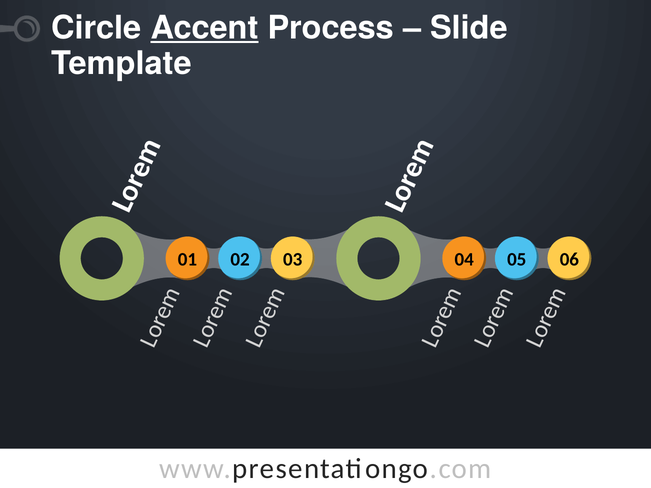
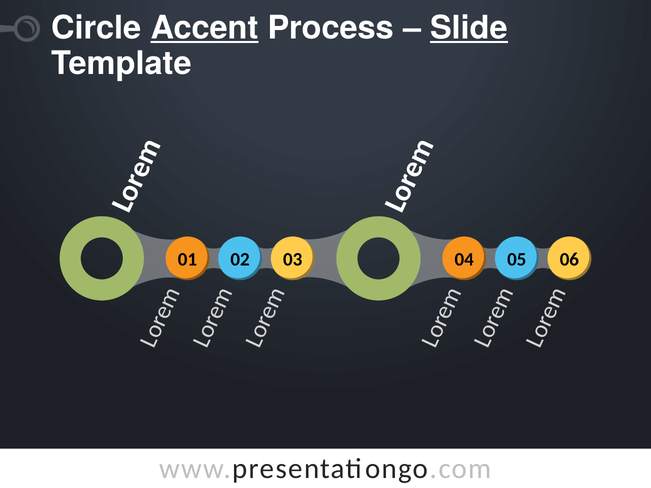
Slide underline: none -> present
